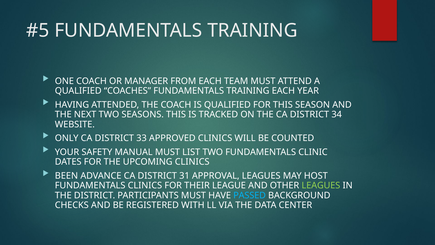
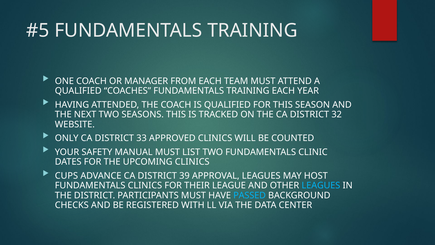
34: 34 -> 32
BEEN: BEEN -> CUPS
31: 31 -> 39
LEAGUES at (321, 185) colour: light green -> light blue
